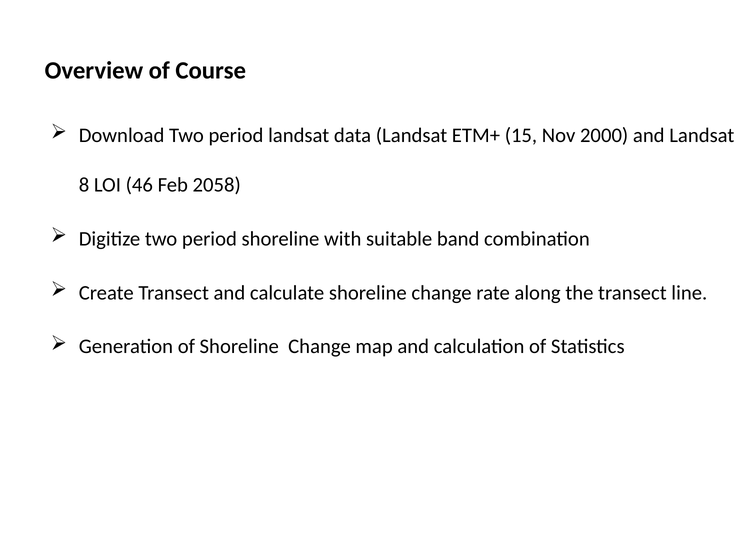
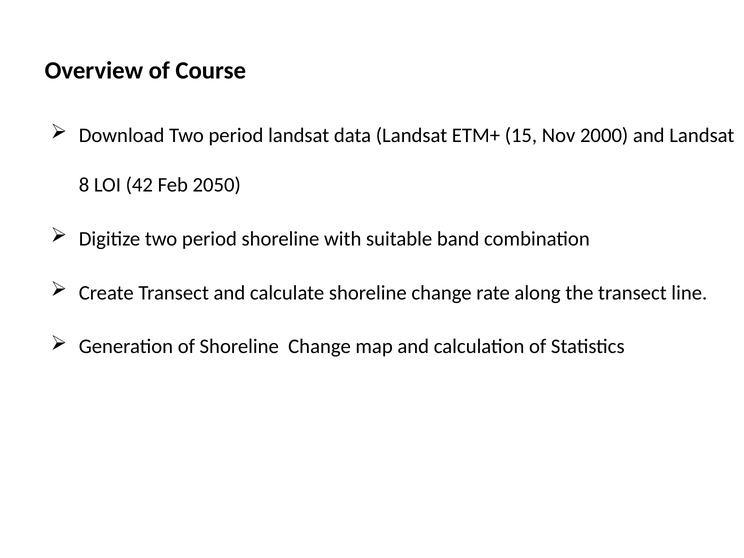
46: 46 -> 42
2058: 2058 -> 2050
